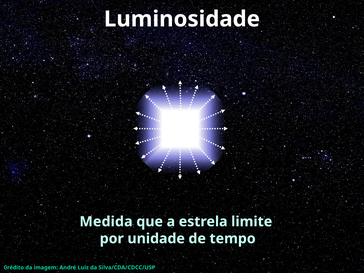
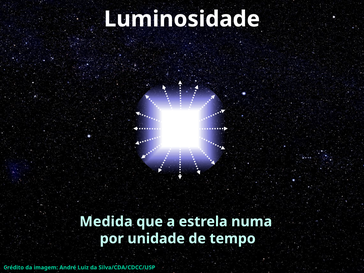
limite: limite -> numa
